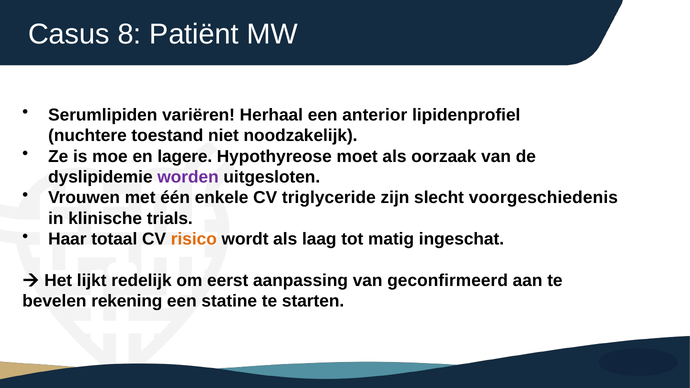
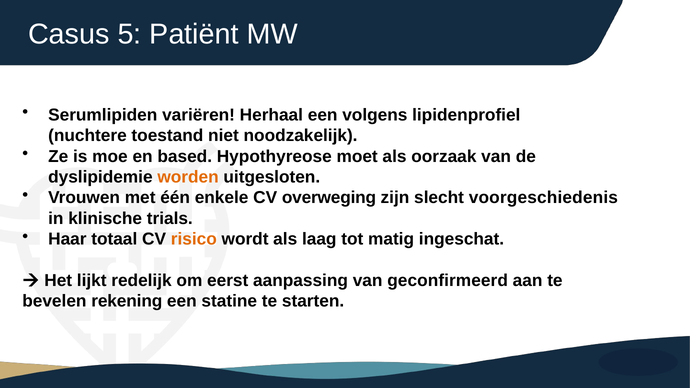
8: 8 -> 5
anterior: anterior -> volgens
lagere: lagere -> based
worden colour: purple -> orange
triglyceride: triglyceride -> overweging
